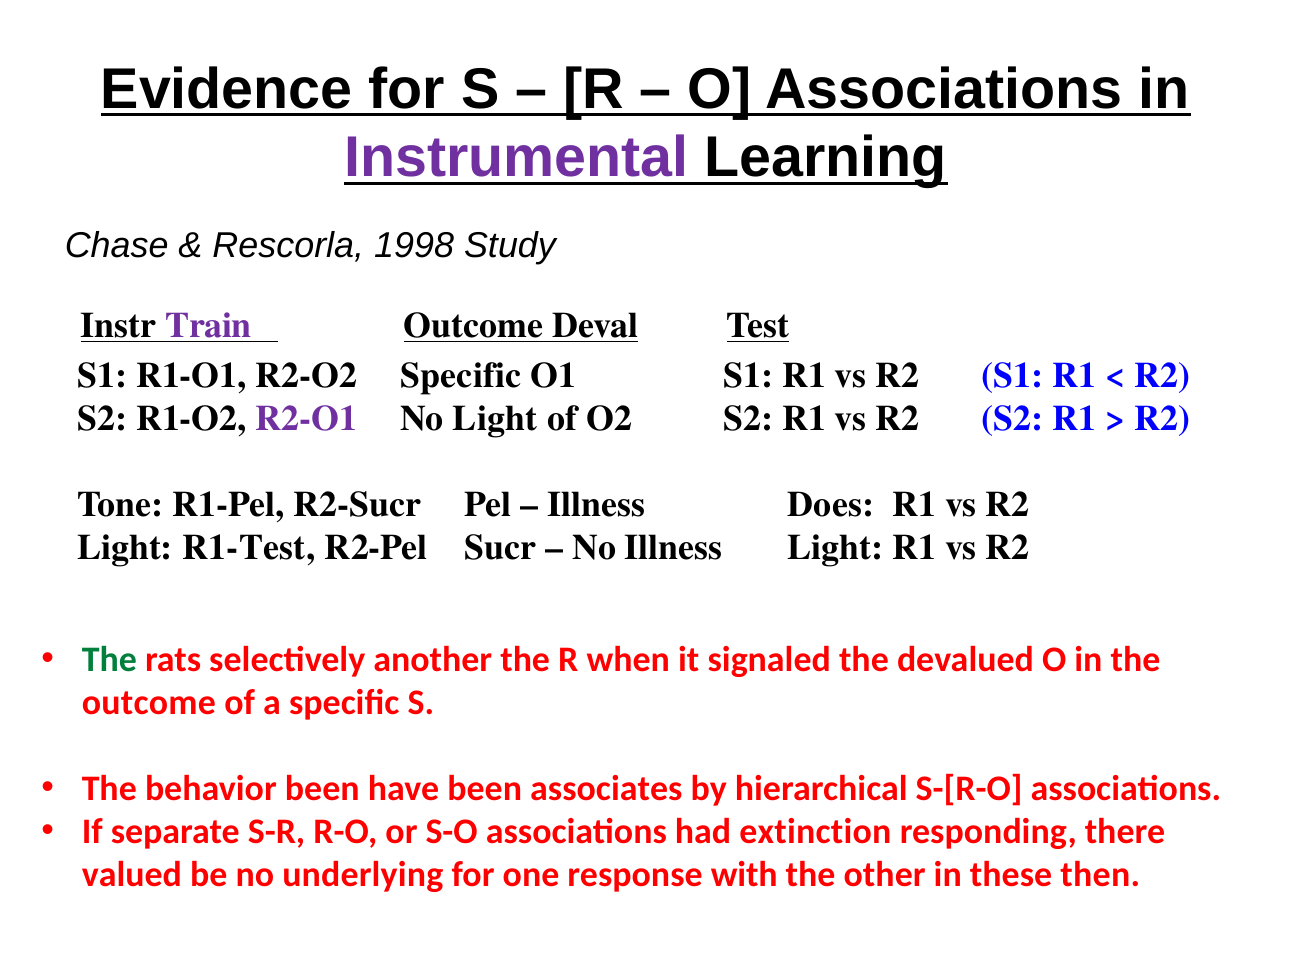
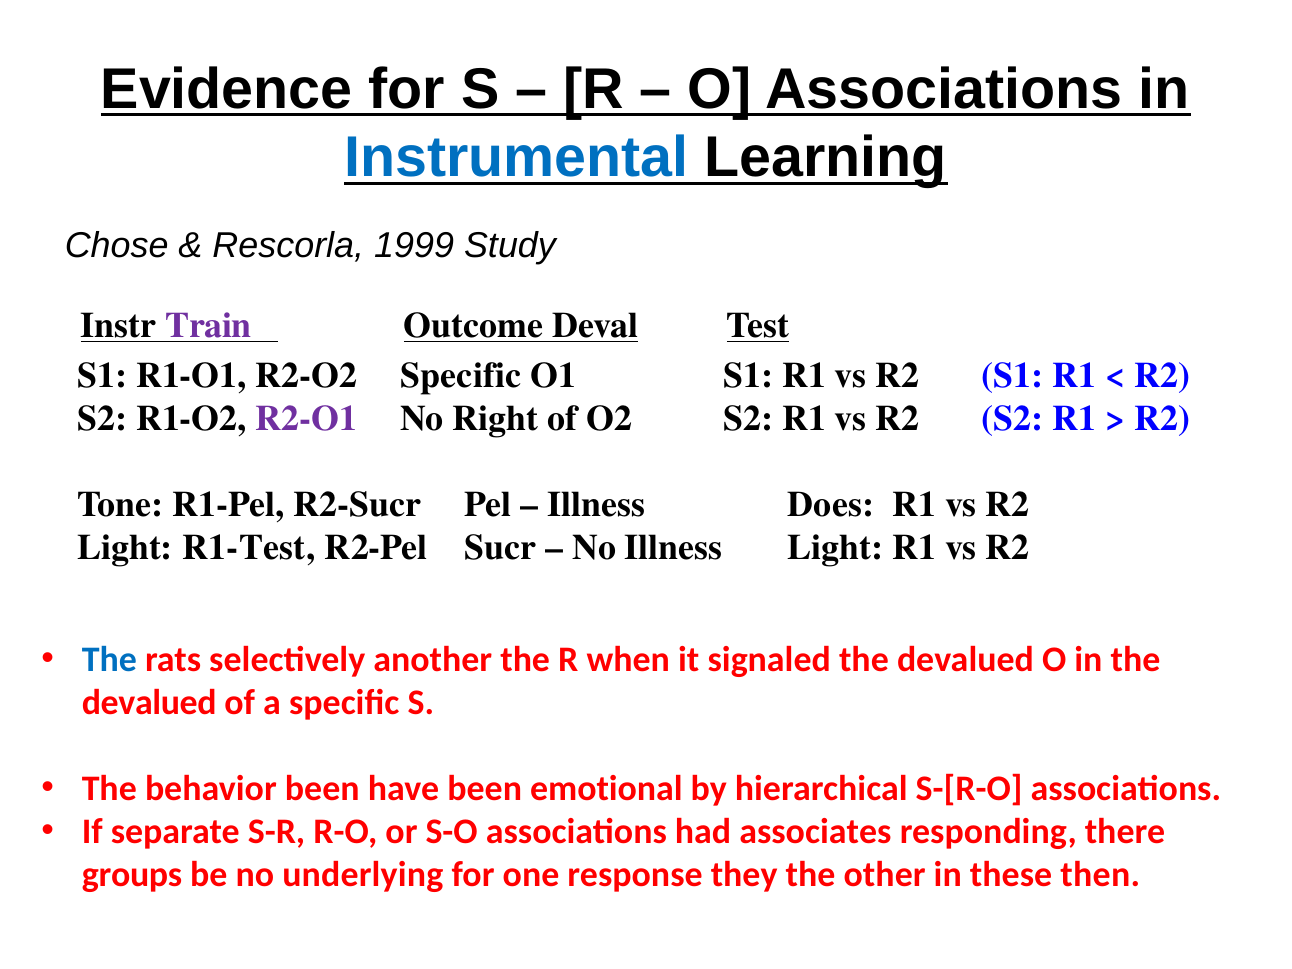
Instrumental colour: purple -> blue
Chase: Chase -> Chose
1998: 1998 -> 1999
No Light: Light -> Right
The at (109, 659) colour: green -> blue
outcome at (149, 702): outcome -> devalued
associates: associates -> emotional
extinction: extinction -> associates
valued: valued -> groups
with: with -> they
